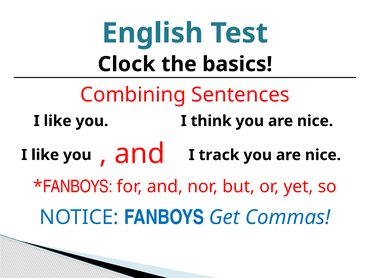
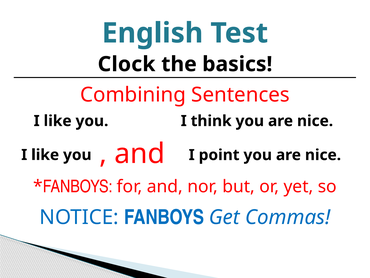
track: track -> point
